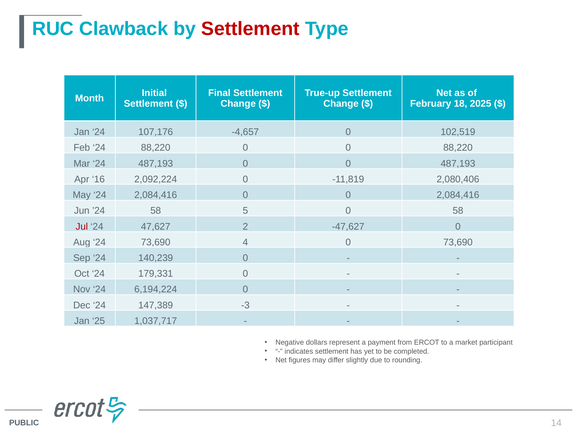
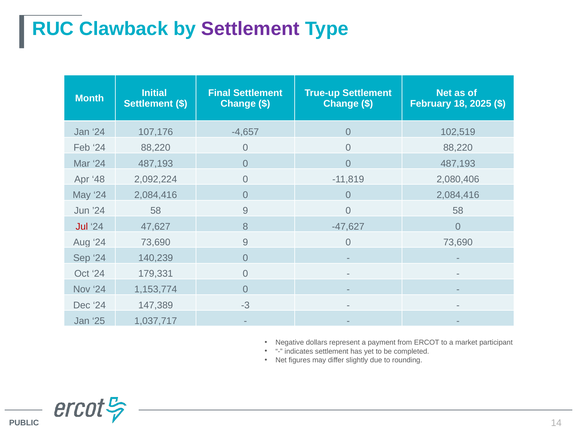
Settlement at (250, 29) colour: red -> purple
16: 16 -> 48
58 5: 5 -> 9
2: 2 -> 8
73,690 4: 4 -> 9
6,194,224: 6,194,224 -> 1,153,774
